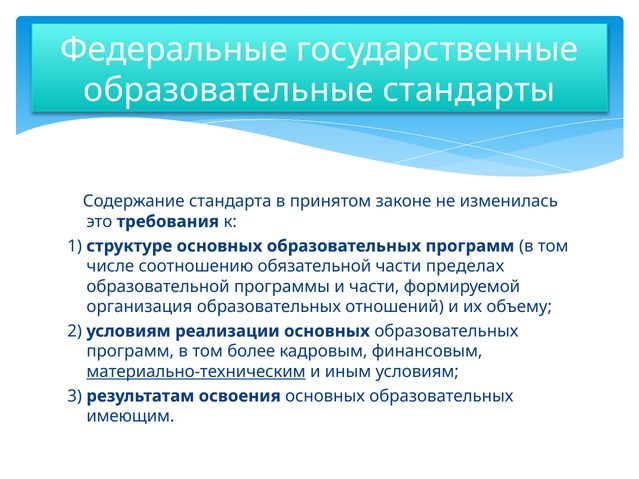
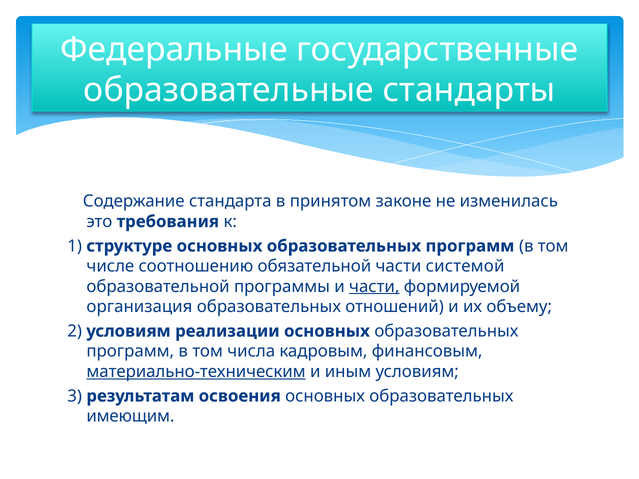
пределах: пределах -> системой
части at (374, 287) underline: none -> present
более: более -> числа
